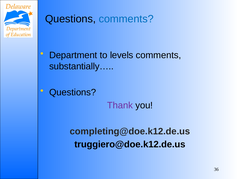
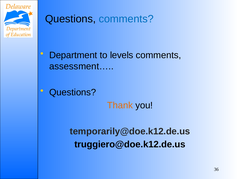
substantially…: substantially… -> assessment…
Thank colour: purple -> orange
completing@doe.k12.de.us: completing@doe.k12.de.us -> temporarily@doe.k12.de.us
